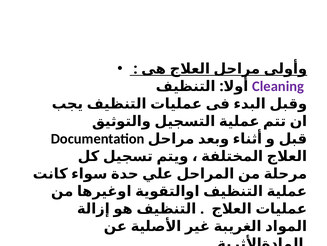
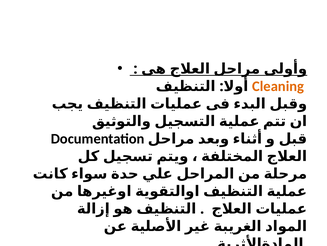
Cleaning colour: purple -> orange
